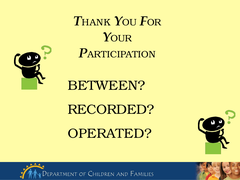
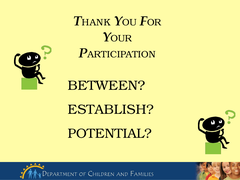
RECORDED: RECORDED -> ESTABLISH
OPERATED: OPERATED -> POTENTIAL
